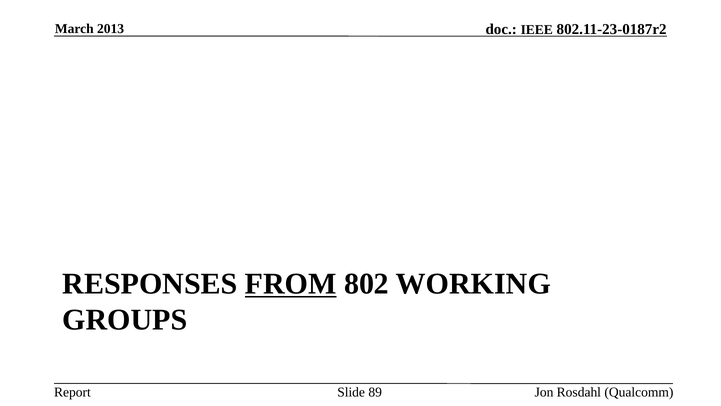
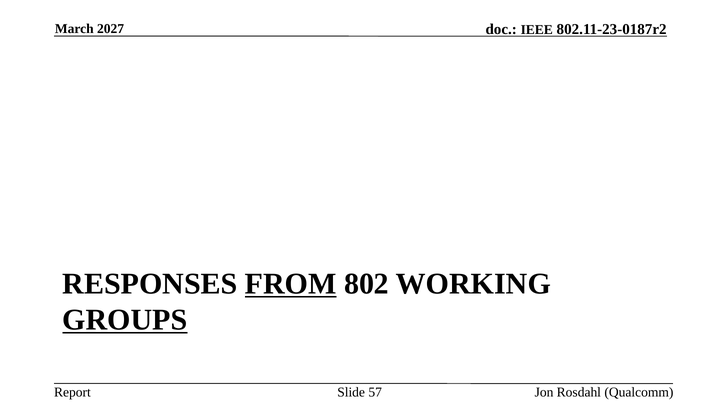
2013: 2013 -> 2027
GROUPS underline: none -> present
89: 89 -> 57
